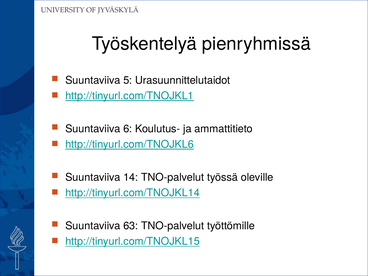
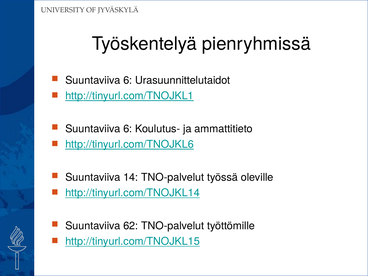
5 at (128, 80): 5 -> 6
63: 63 -> 62
